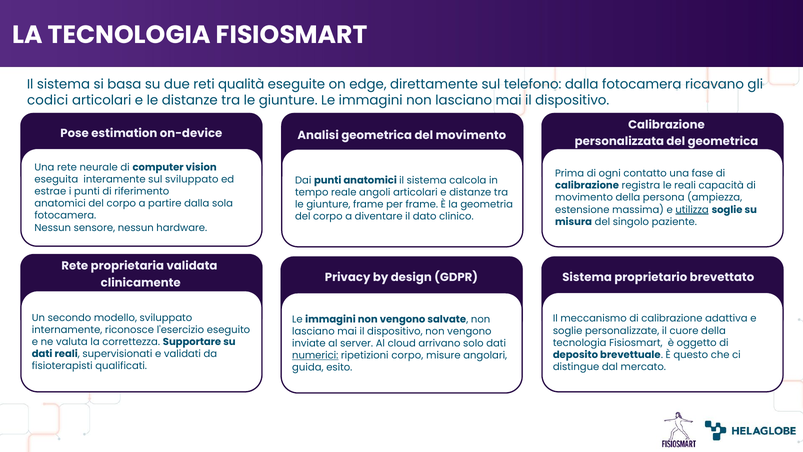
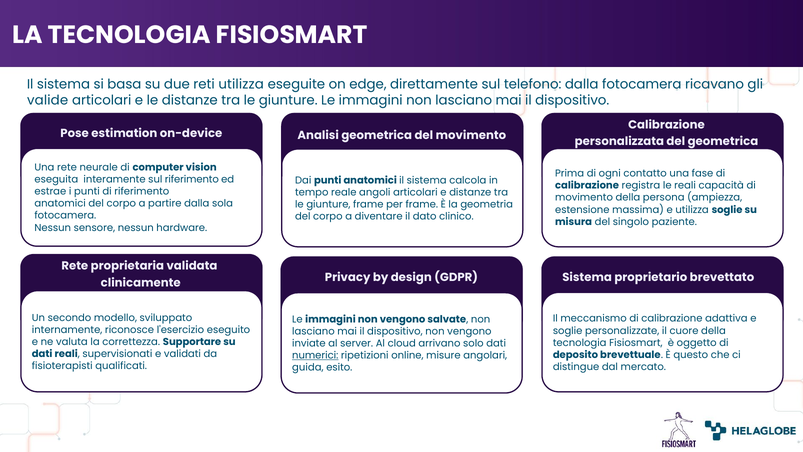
reti qualità: qualità -> utilizza
codici: codici -> valide
sul sviluppato: sviluppato -> riferimento
utilizza at (692, 210) underline: present -> none
ripetizioni corpo: corpo -> online
